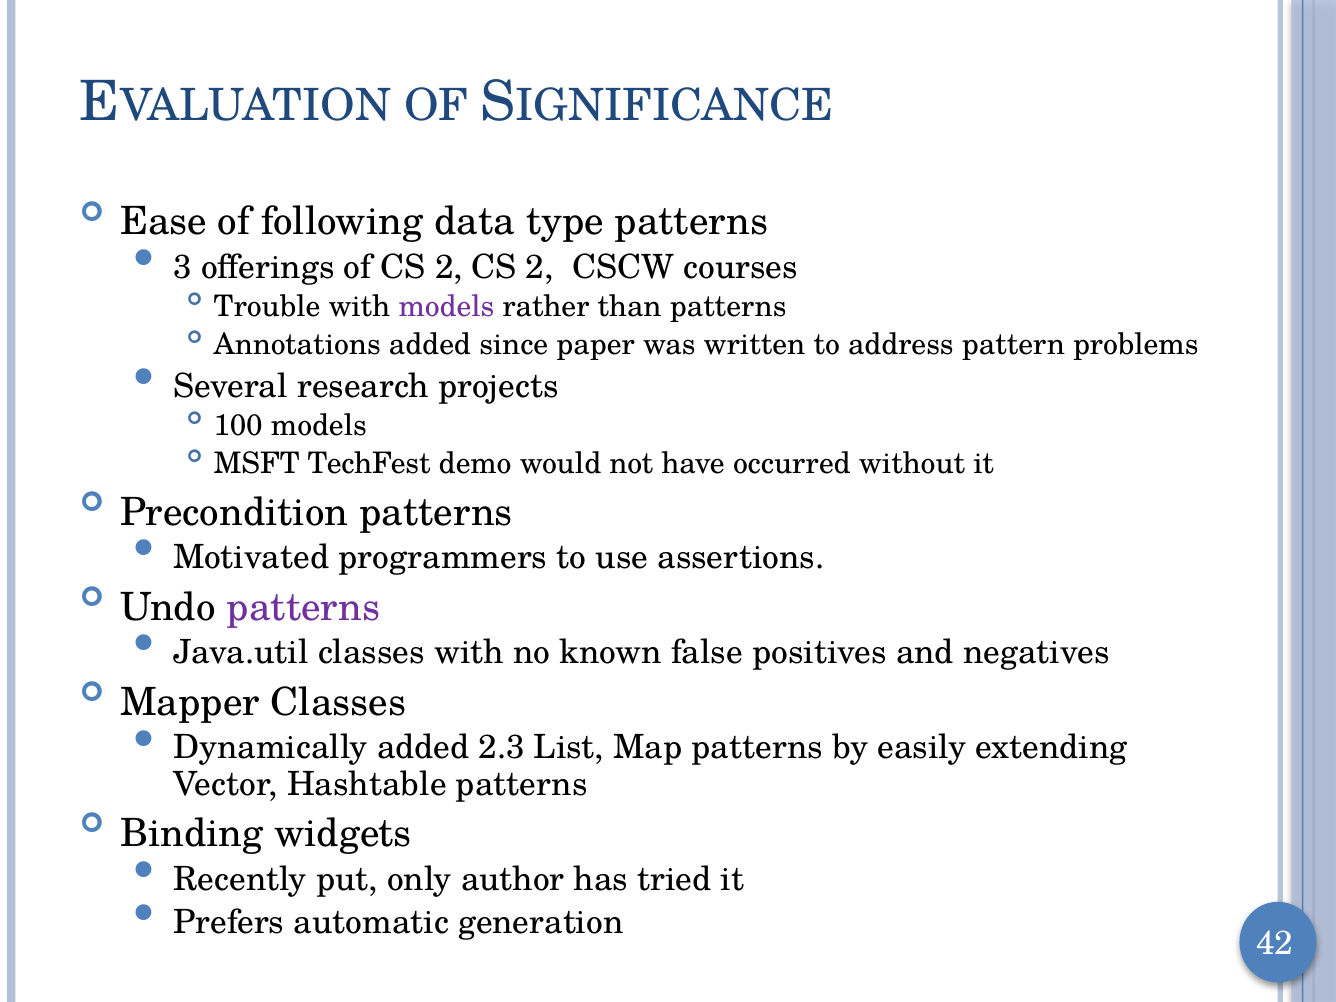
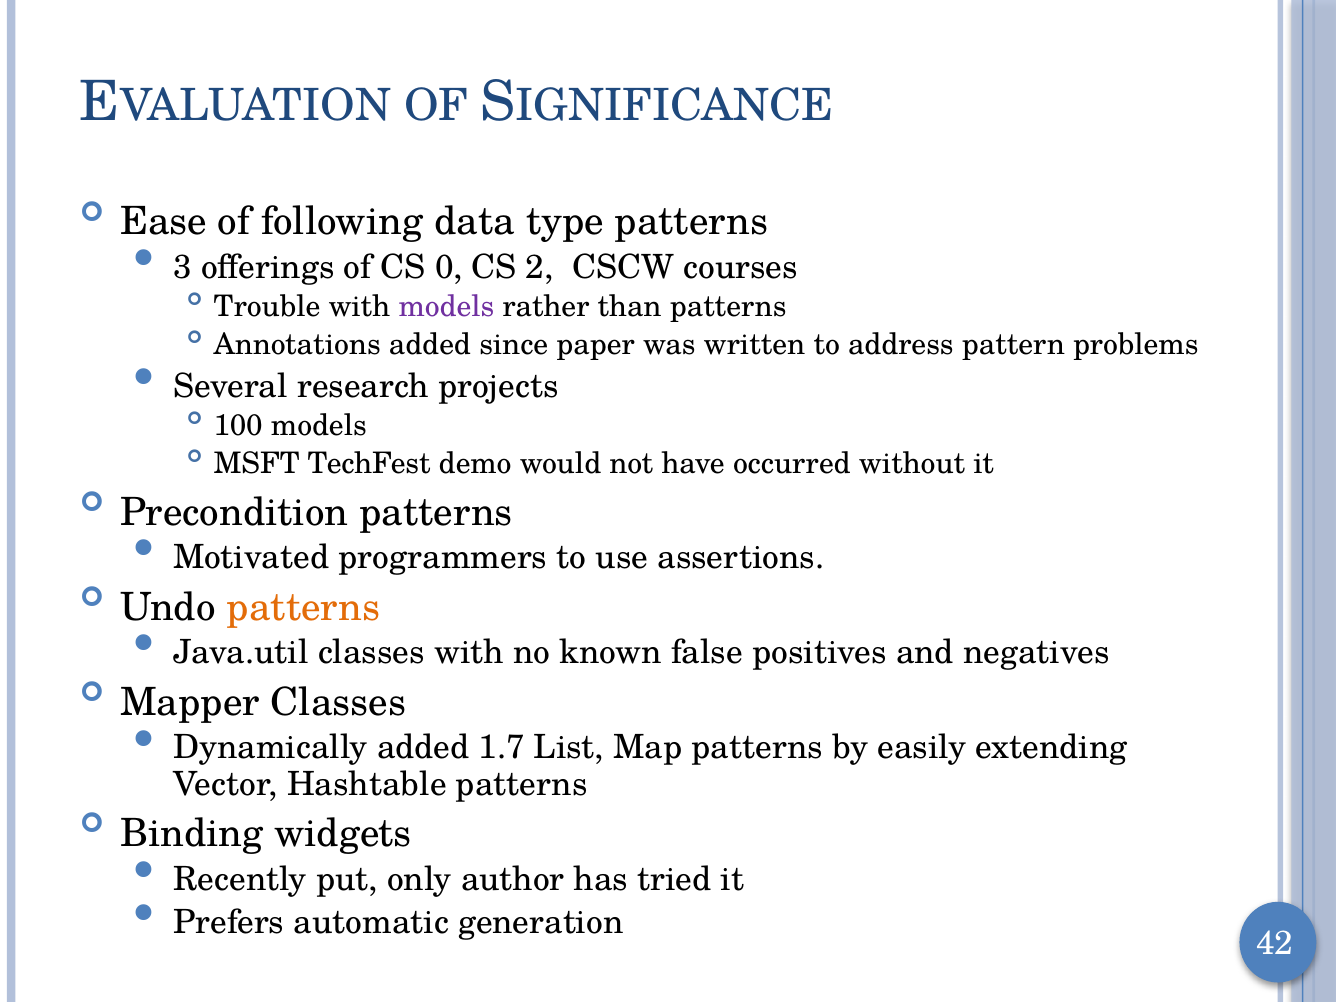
of CS 2: 2 -> 0
patterns at (303, 607) colour: purple -> orange
2.3: 2.3 -> 1.7
